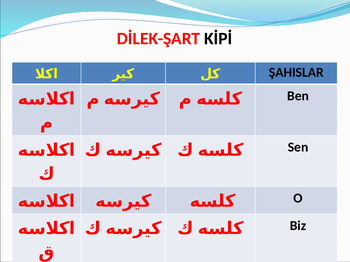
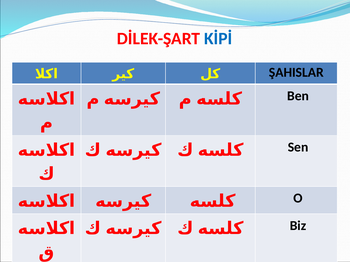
KİPİ colour: black -> blue
